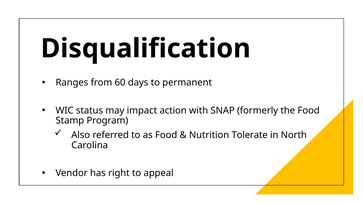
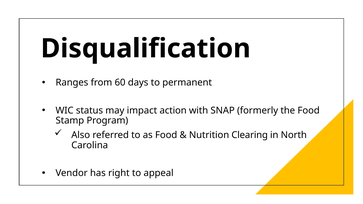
Tolerate: Tolerate -> Clearing
